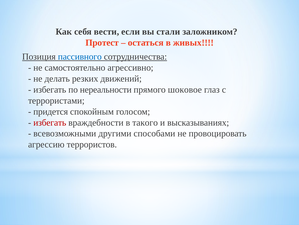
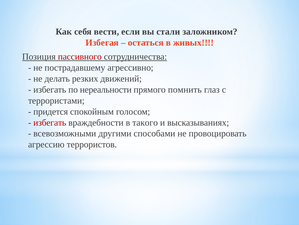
Протест: Протест -> Избегая
пассивного colour: blue -> red
самостоятельно: самостоятельно -> пострадавшему
шоковое: шоковое -> помнить
